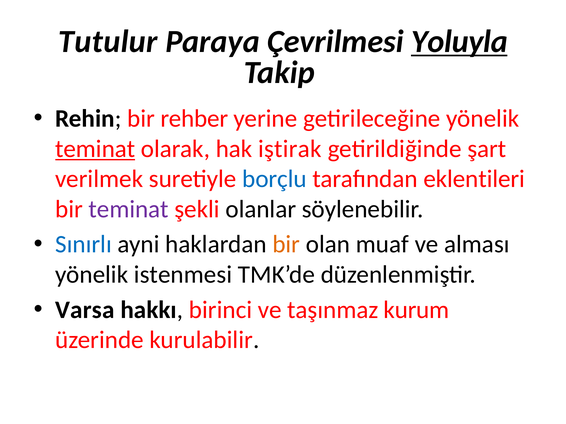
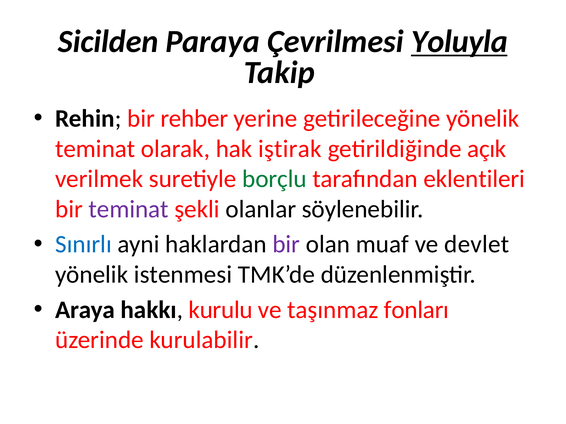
Tutulur: Tutulur -> Sicilden
teminat at (95, 149) underline: present -> none
şart: şart -> açık
borçlu colour: blue -> green
bir at (286, 245) colour: orange -> purple
alması: alması -> devlet
Varsa: Varsa -> Araya
birinci: birinci -> kurulu
kurum: kurum -> fonları
